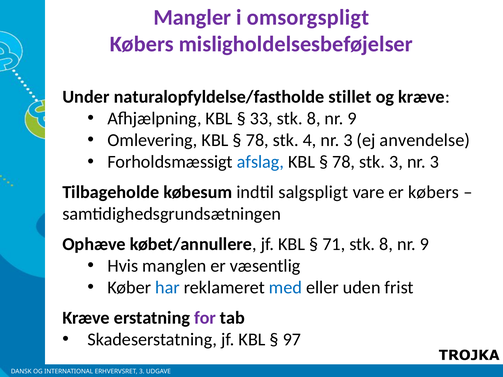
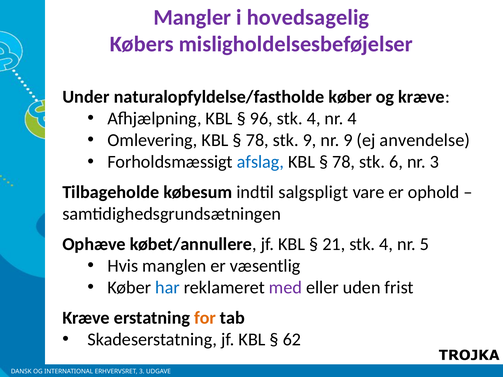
omsorgspligt: omsorgspligt -> hovedsagelig
naturalopfyldelse/fastholde stillet: stillet -> køber
33: 33 -> 96
8 at (314, 119): 8 -> 4
9 at (352, 119): 9 -> 4
stk 4: 4 -> 9
3 at (348, 140): 3 -> 9
stk 3: 3 -> 6
er købers: købers -> ophold
71: 71 -> 21
8 at (386, 244): 8 -> 4
9 at (425, 244): 9 -> 5
med colour: blue -> purple
for colour: purple -> orange
97: 97 -> 62
